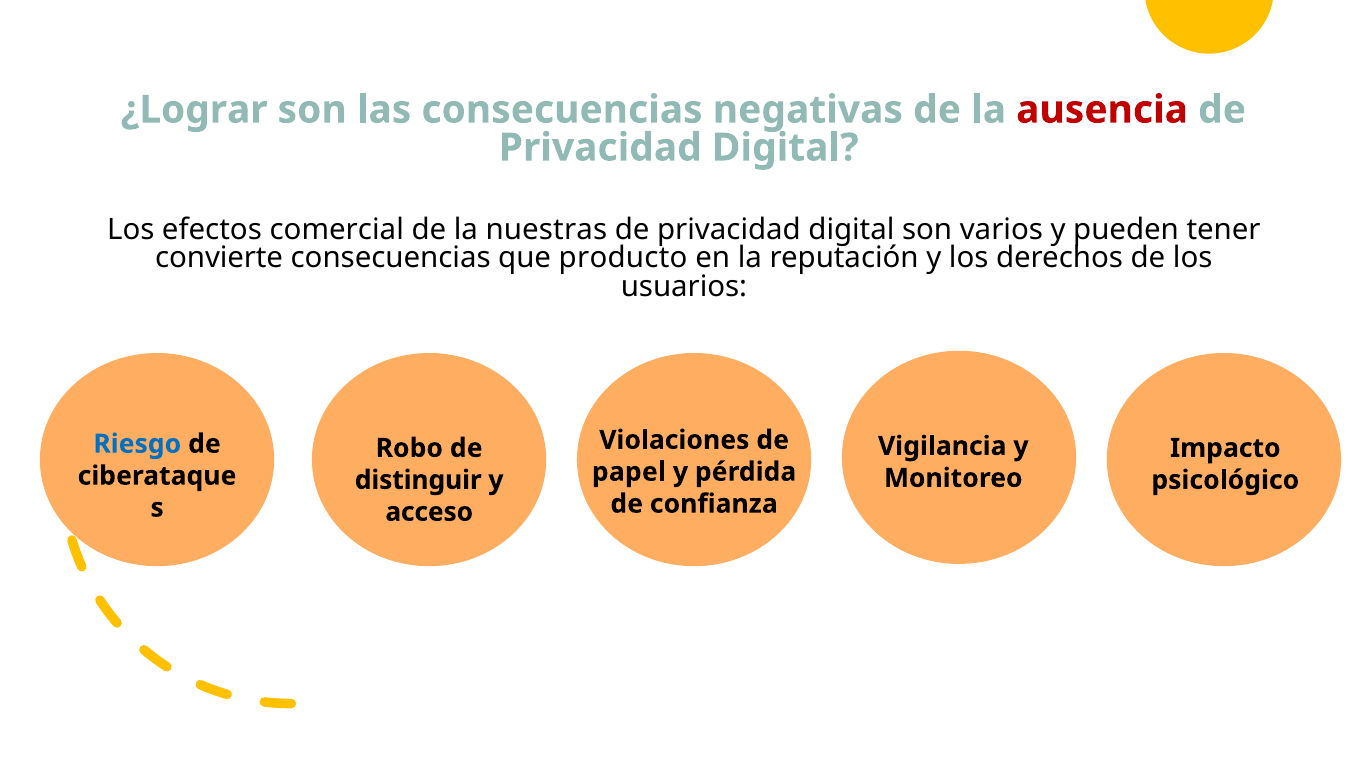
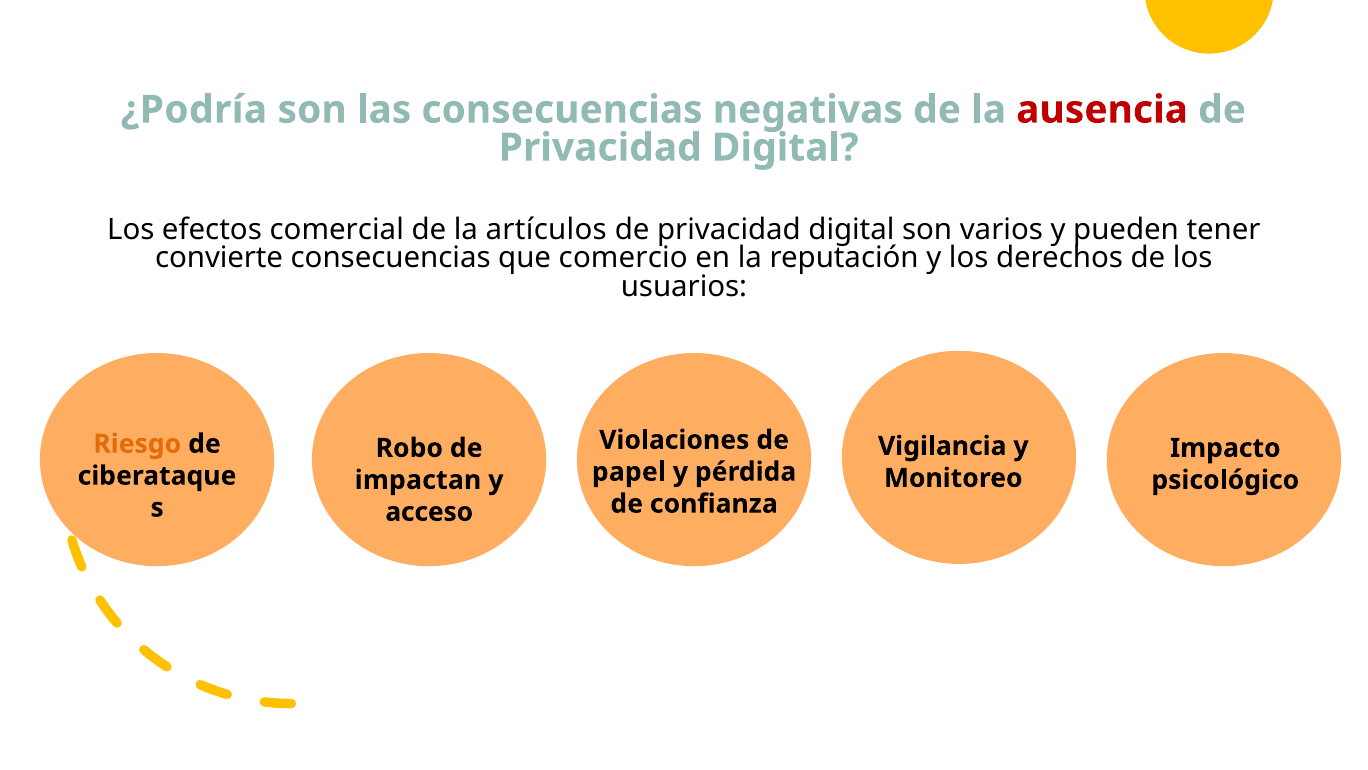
¿Lograr: ¿Lograr -> ¿Podría
nuestras: nuestras -> artículos
producto: producto -> comercio
Riesgo colour: blue -> orange
distinguir: distinguir -> impactan
